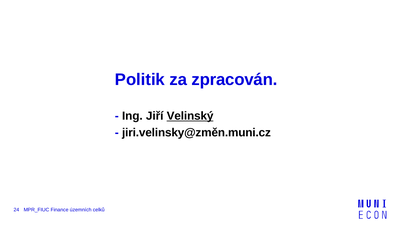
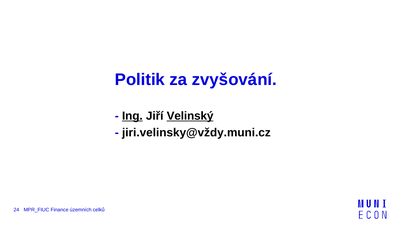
zpracován: zpracován -> zvyšování
Ing underline: none -> present
jiri.velinsky@změn.muni.cz: jiri.velinsky@změn.muni.cz -> jiri.velinsky@vždy.muni.cz
